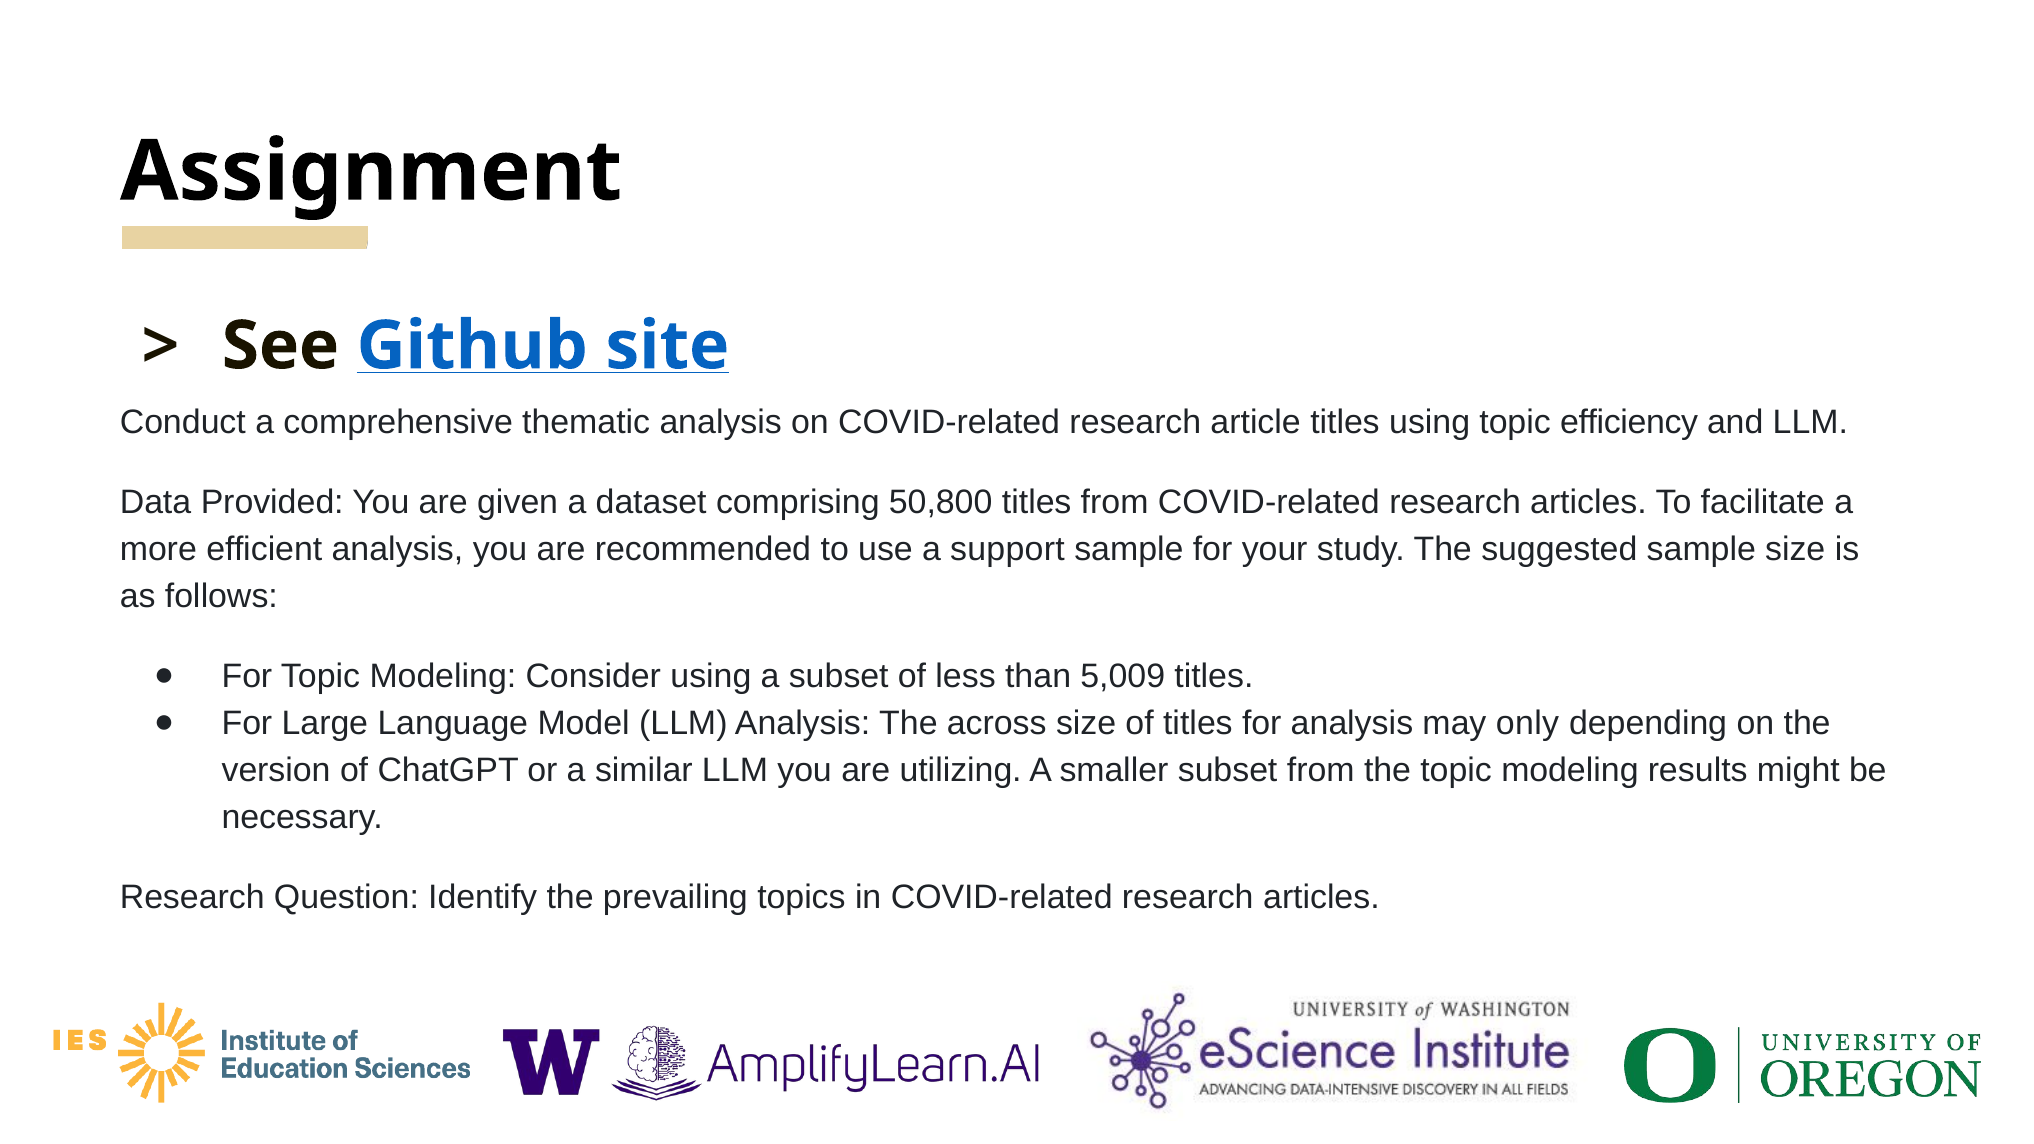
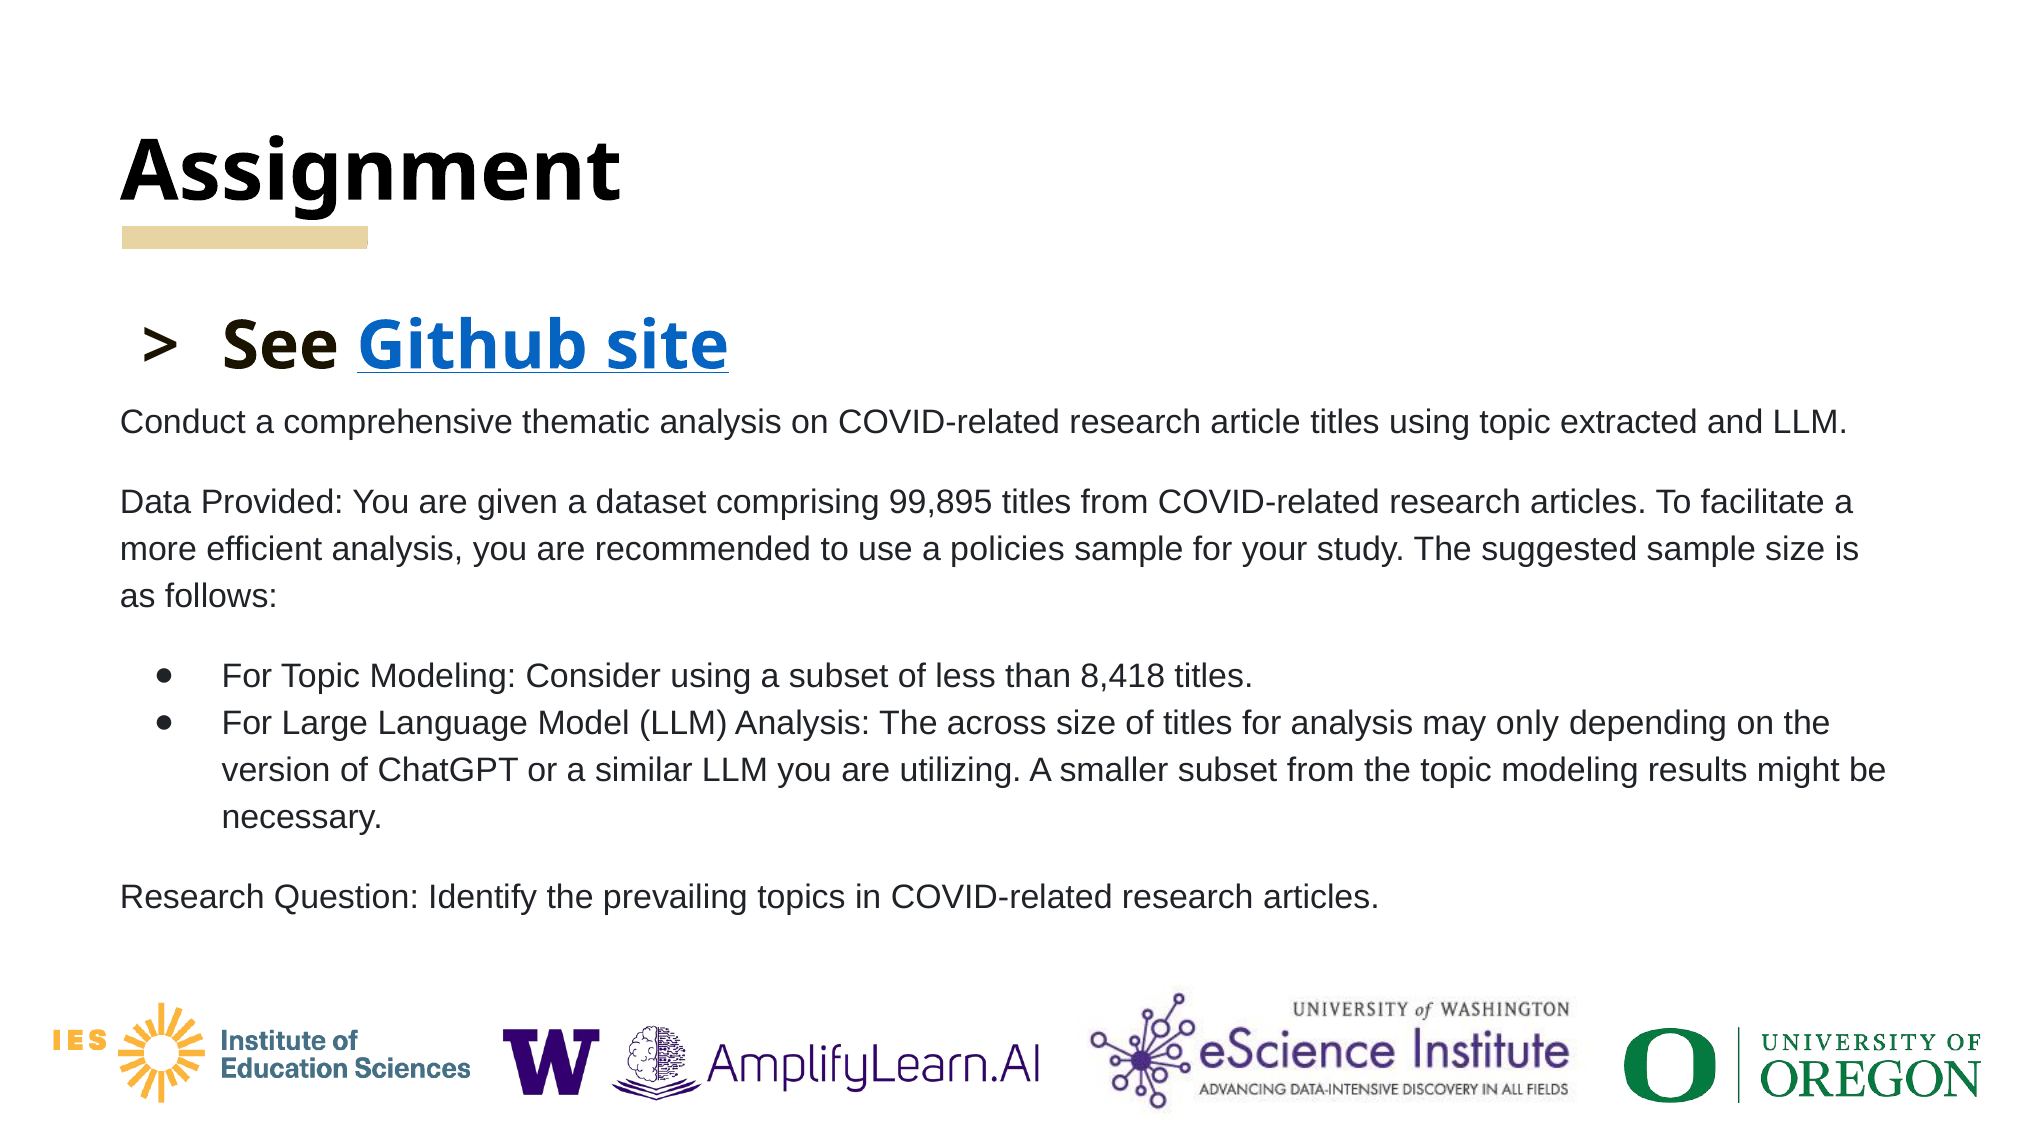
efficiency: efficiency -> extracted
50,800: 50,800 -> 99,895
support: support -> policies
5,009: 5,009 -> 8,418
